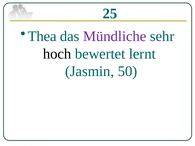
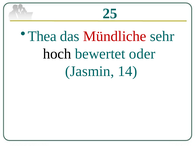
Mündliche colour: purple -> red
lernt: lernt -> oder
50: 50 -> 14
